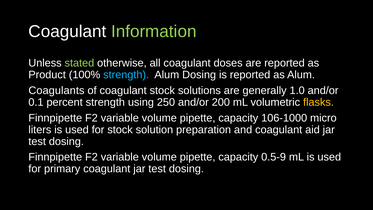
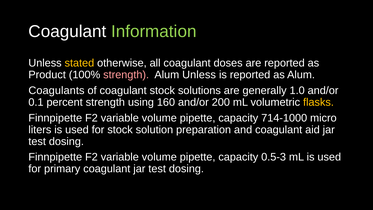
stated colour: light green -> yellow
strength at (126, 75) colour: light blue -> pink
Alum Dosing: Dosing -> Unless
250: 250 -> 160
106-1000: 106-1000 -> 714-1000
0.5-9: 0.5-9 -> 0.5-3
